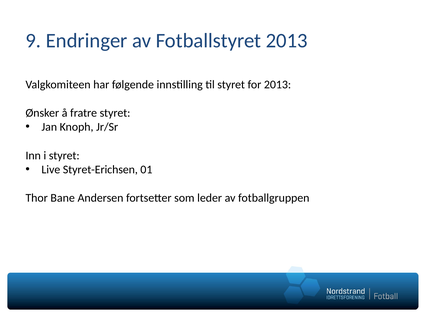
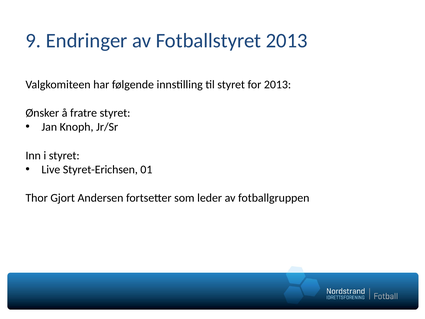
Bane: Bane -> Gjort
